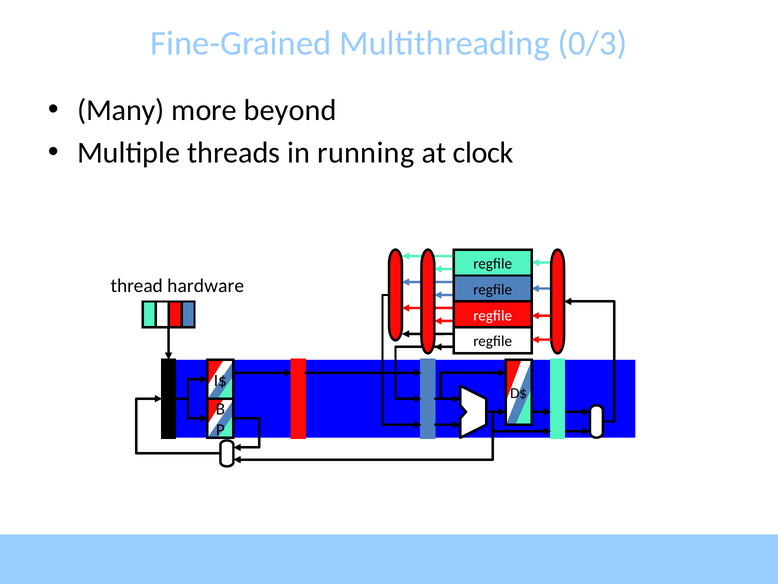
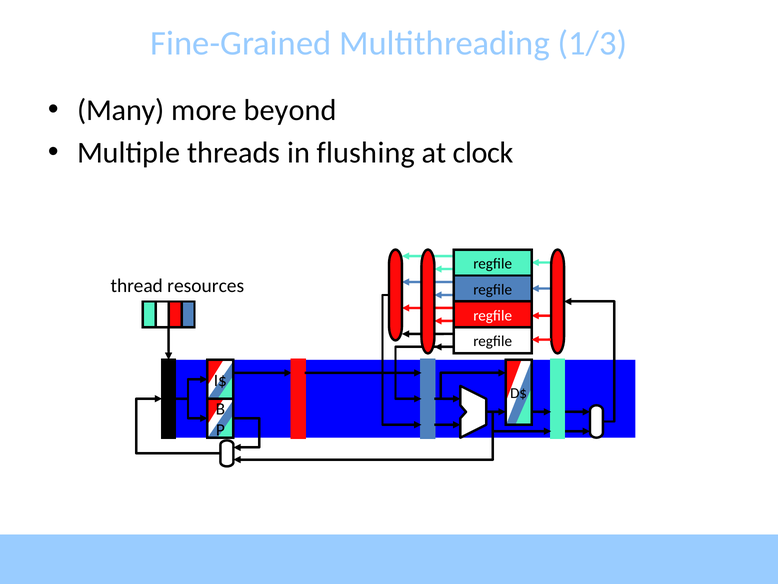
0/3: 0/3 -> 1/3
running: running -> flushing
hardware: hardware -> resources
